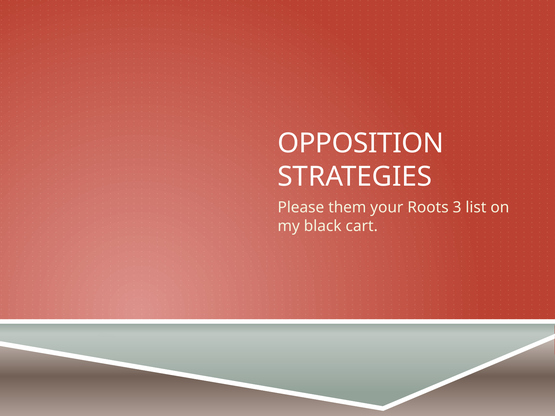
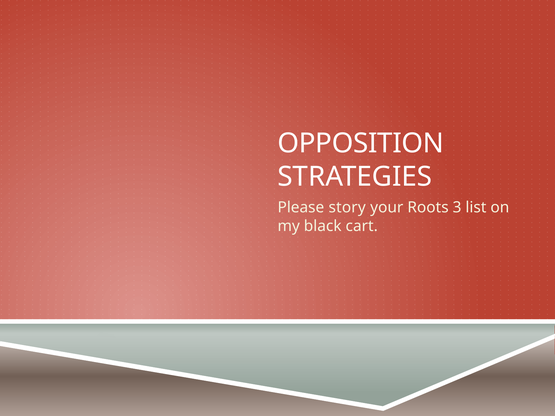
them: them -> story
